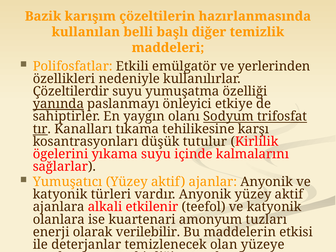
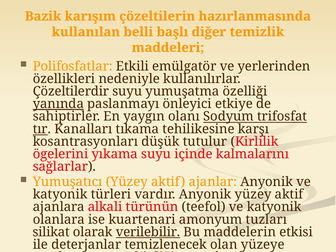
etkilenir: etkilenir -> türünün
enerji: enerji -> silikat
verilebilir underline: none -> present
